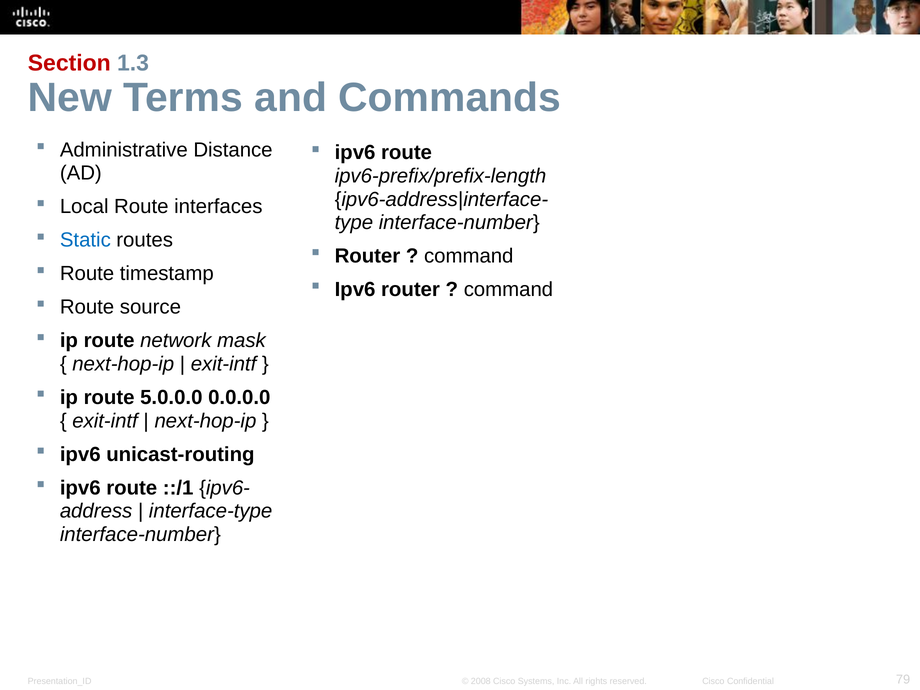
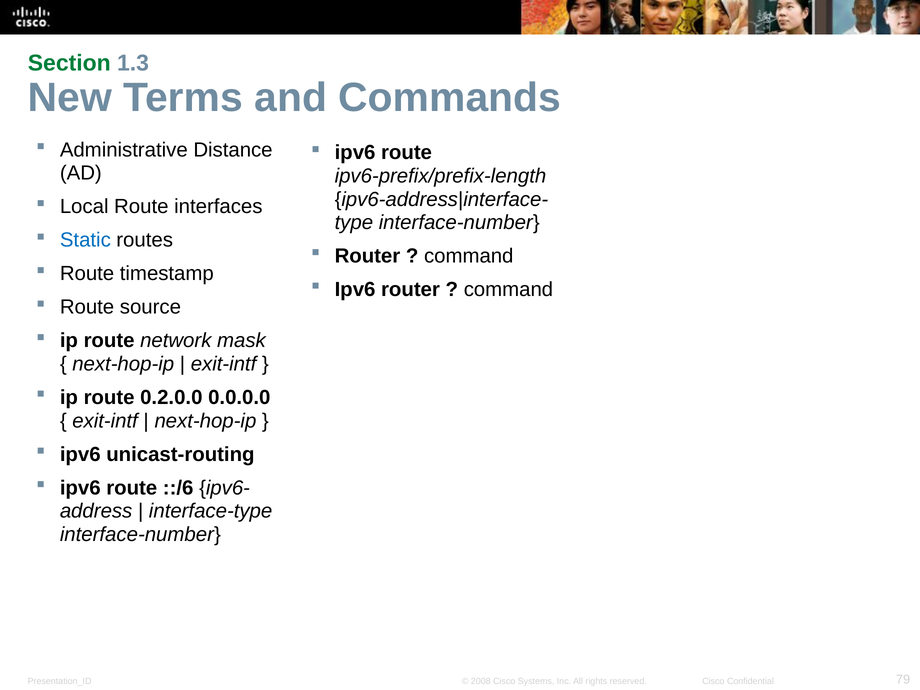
Section colour: red -> green
5.0.0.0: 5.0.0.0 -> 0.2.0.0
::/1: ::/1 -> ::/6
